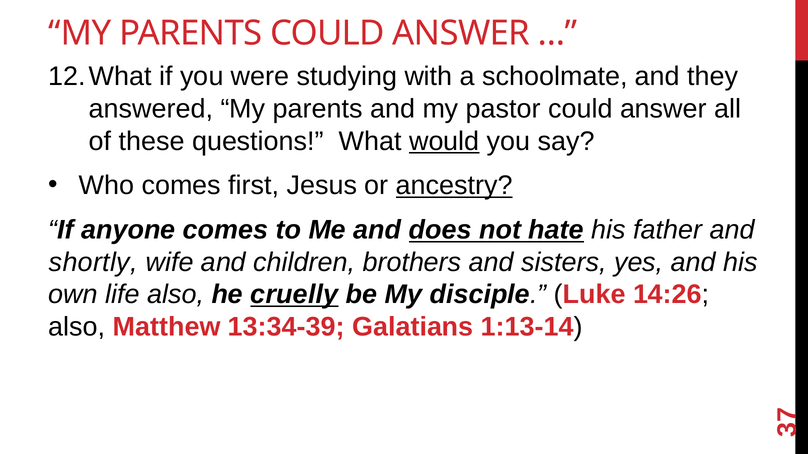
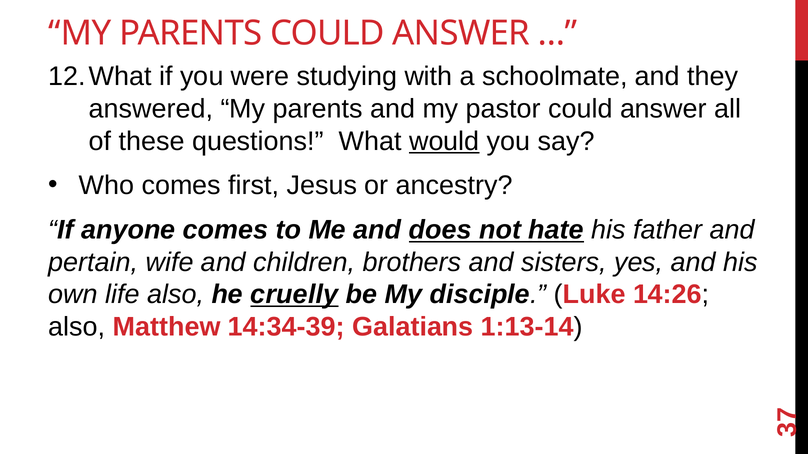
ancestry underline: present -> none
shortly: shortly -> pertain
13:34-39: 13:34-39 -> 14:34-39
